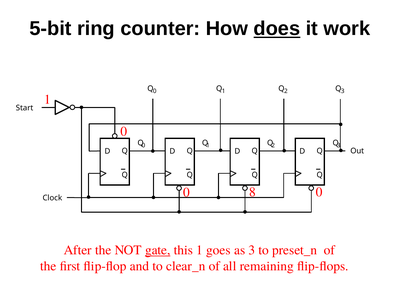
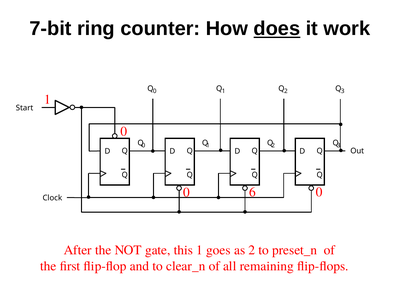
5-bit: 5-bit -> 7-bit
8: 8 -> 6
gate underline: present -> none
as 3: 3 -> 2
